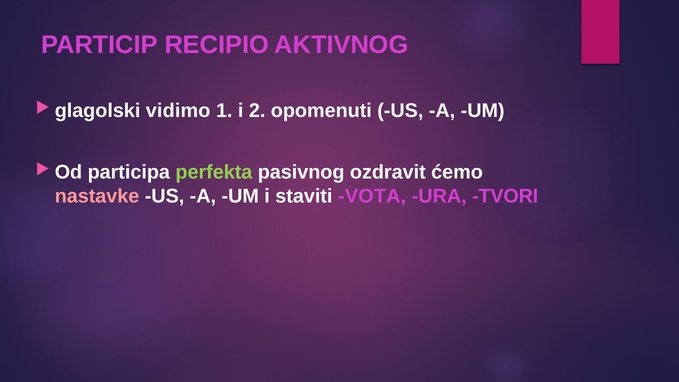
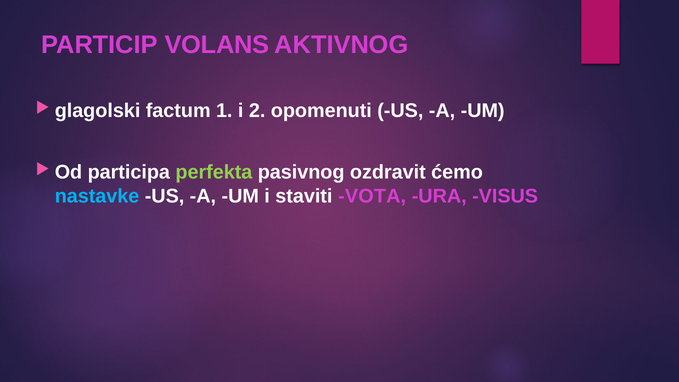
RECIPIO: RECIPIO -> VOLANS
vidimo: vidimo -> factum
nastavke colour: pink -> light blue
TVORI: TVORI -> VISUS
